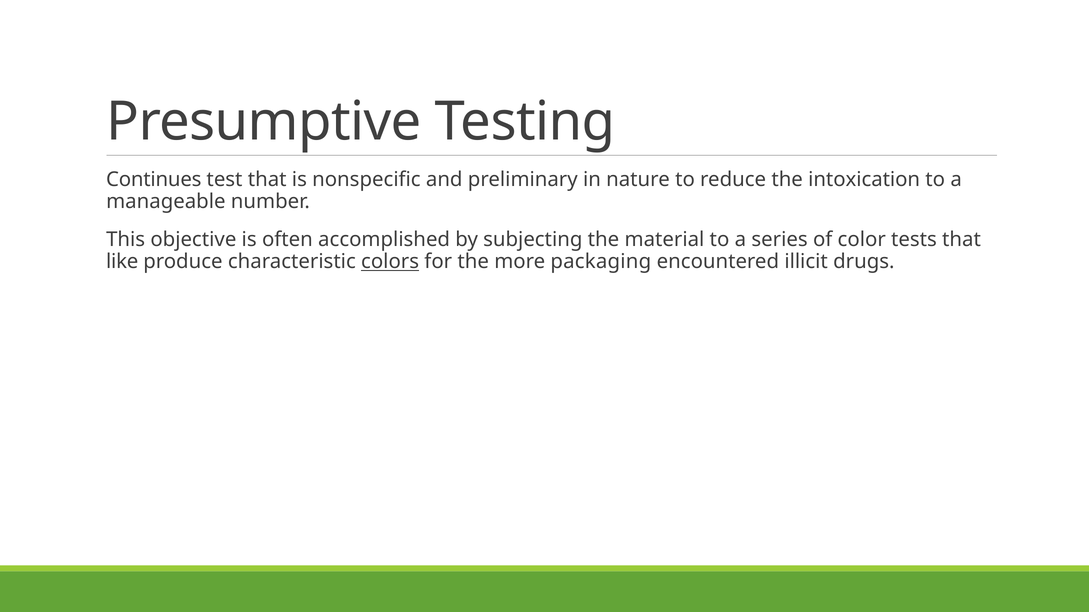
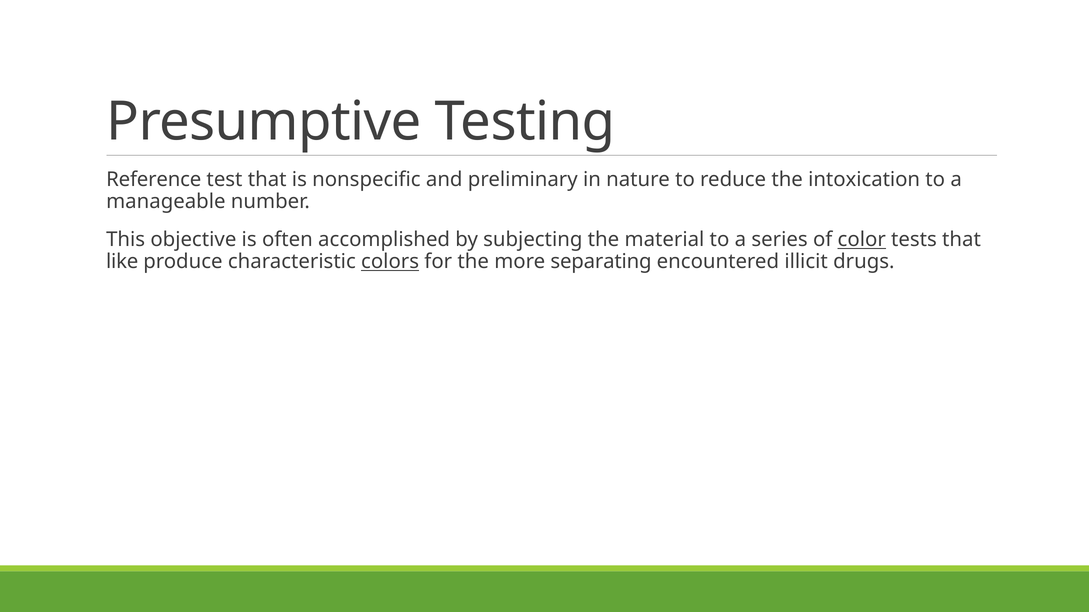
Continues: Continues -> Reference
color underline: none -> present
packaging: packaging -> separating
